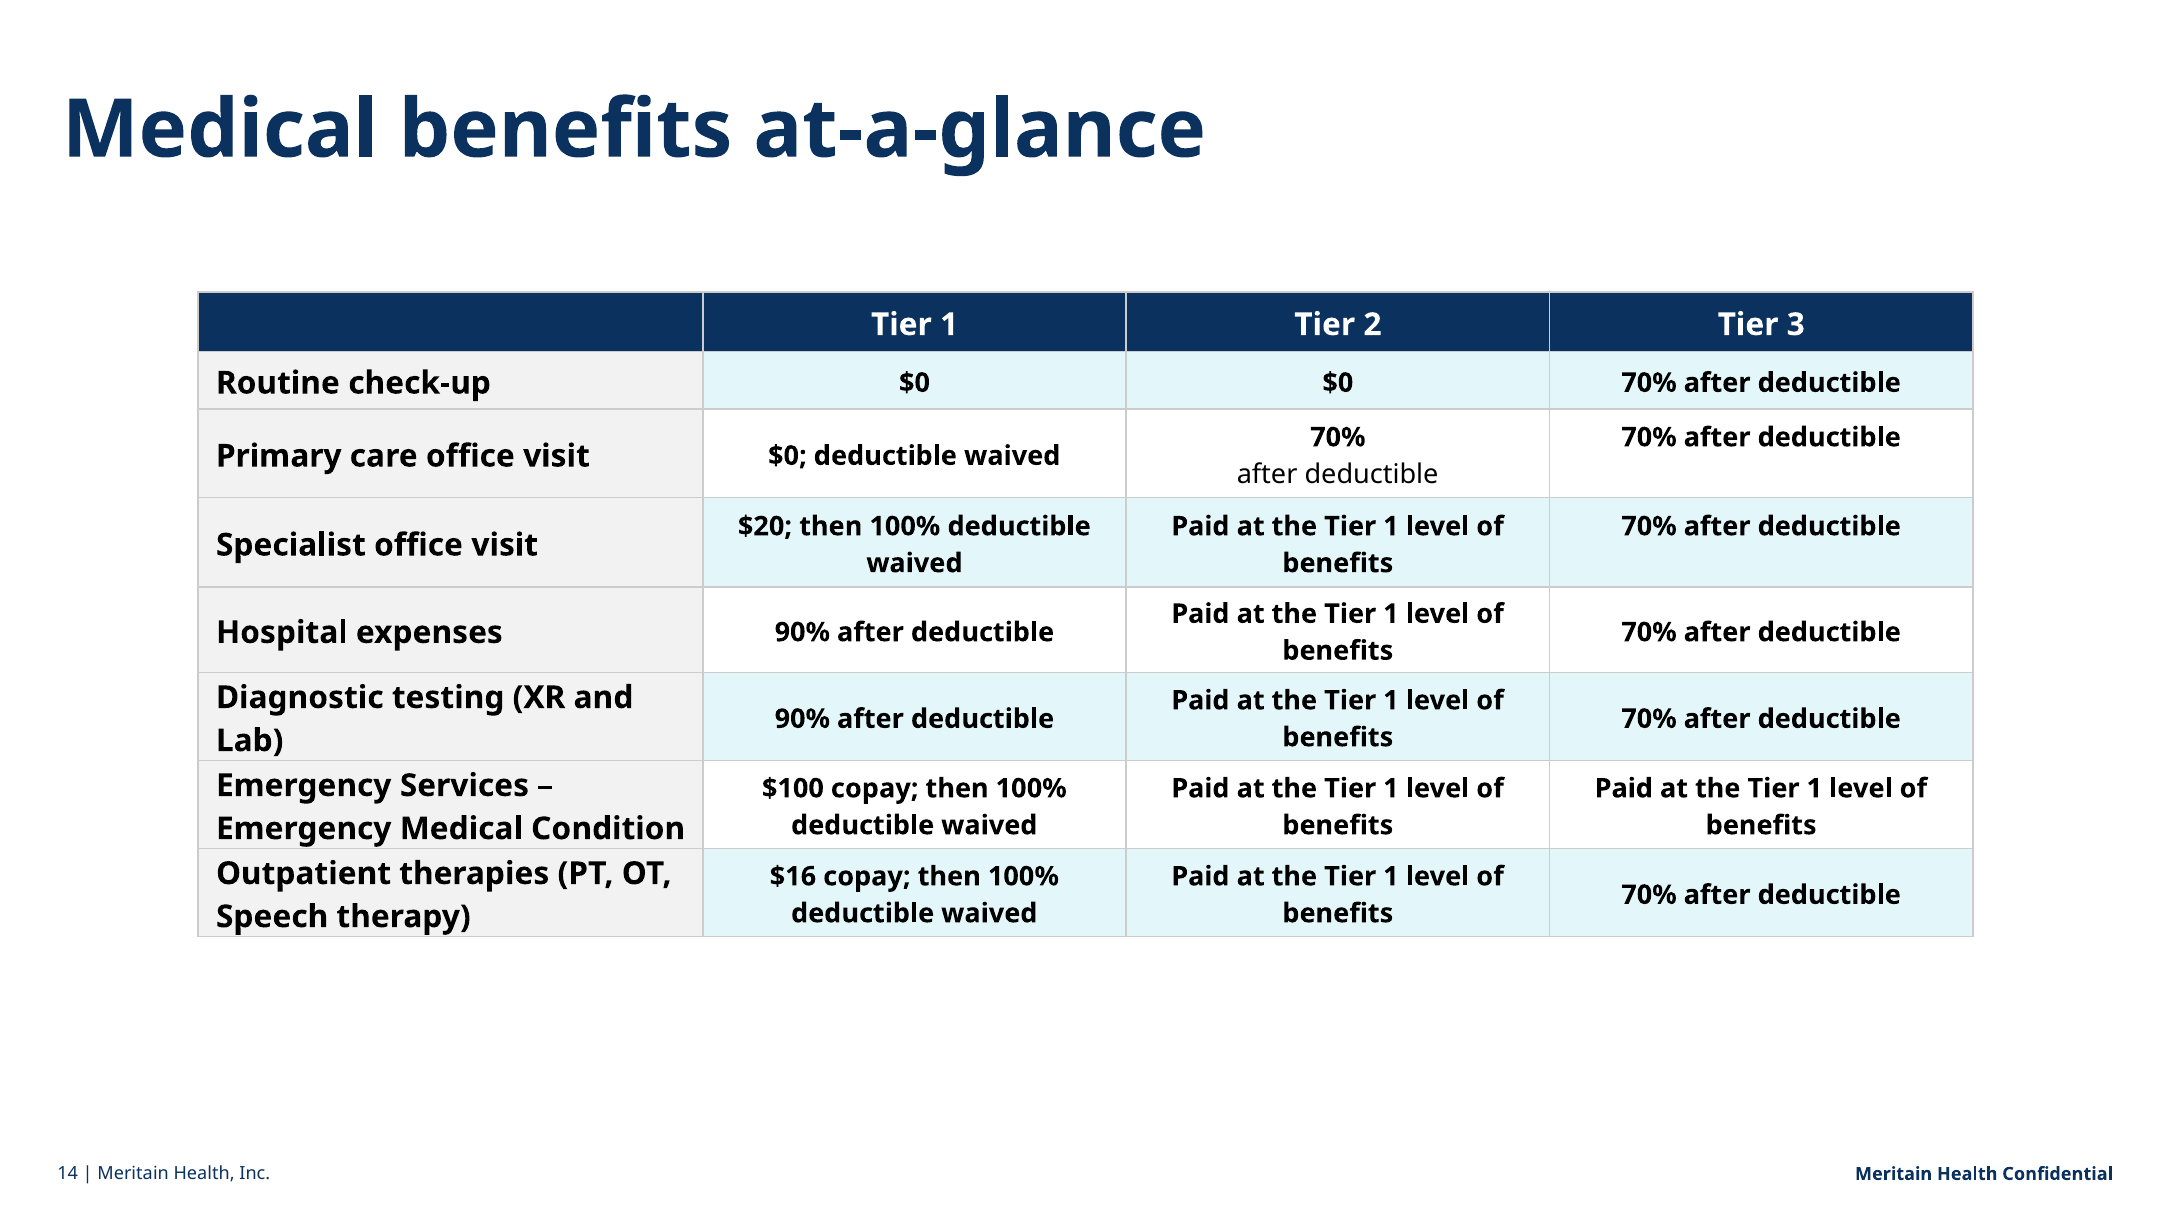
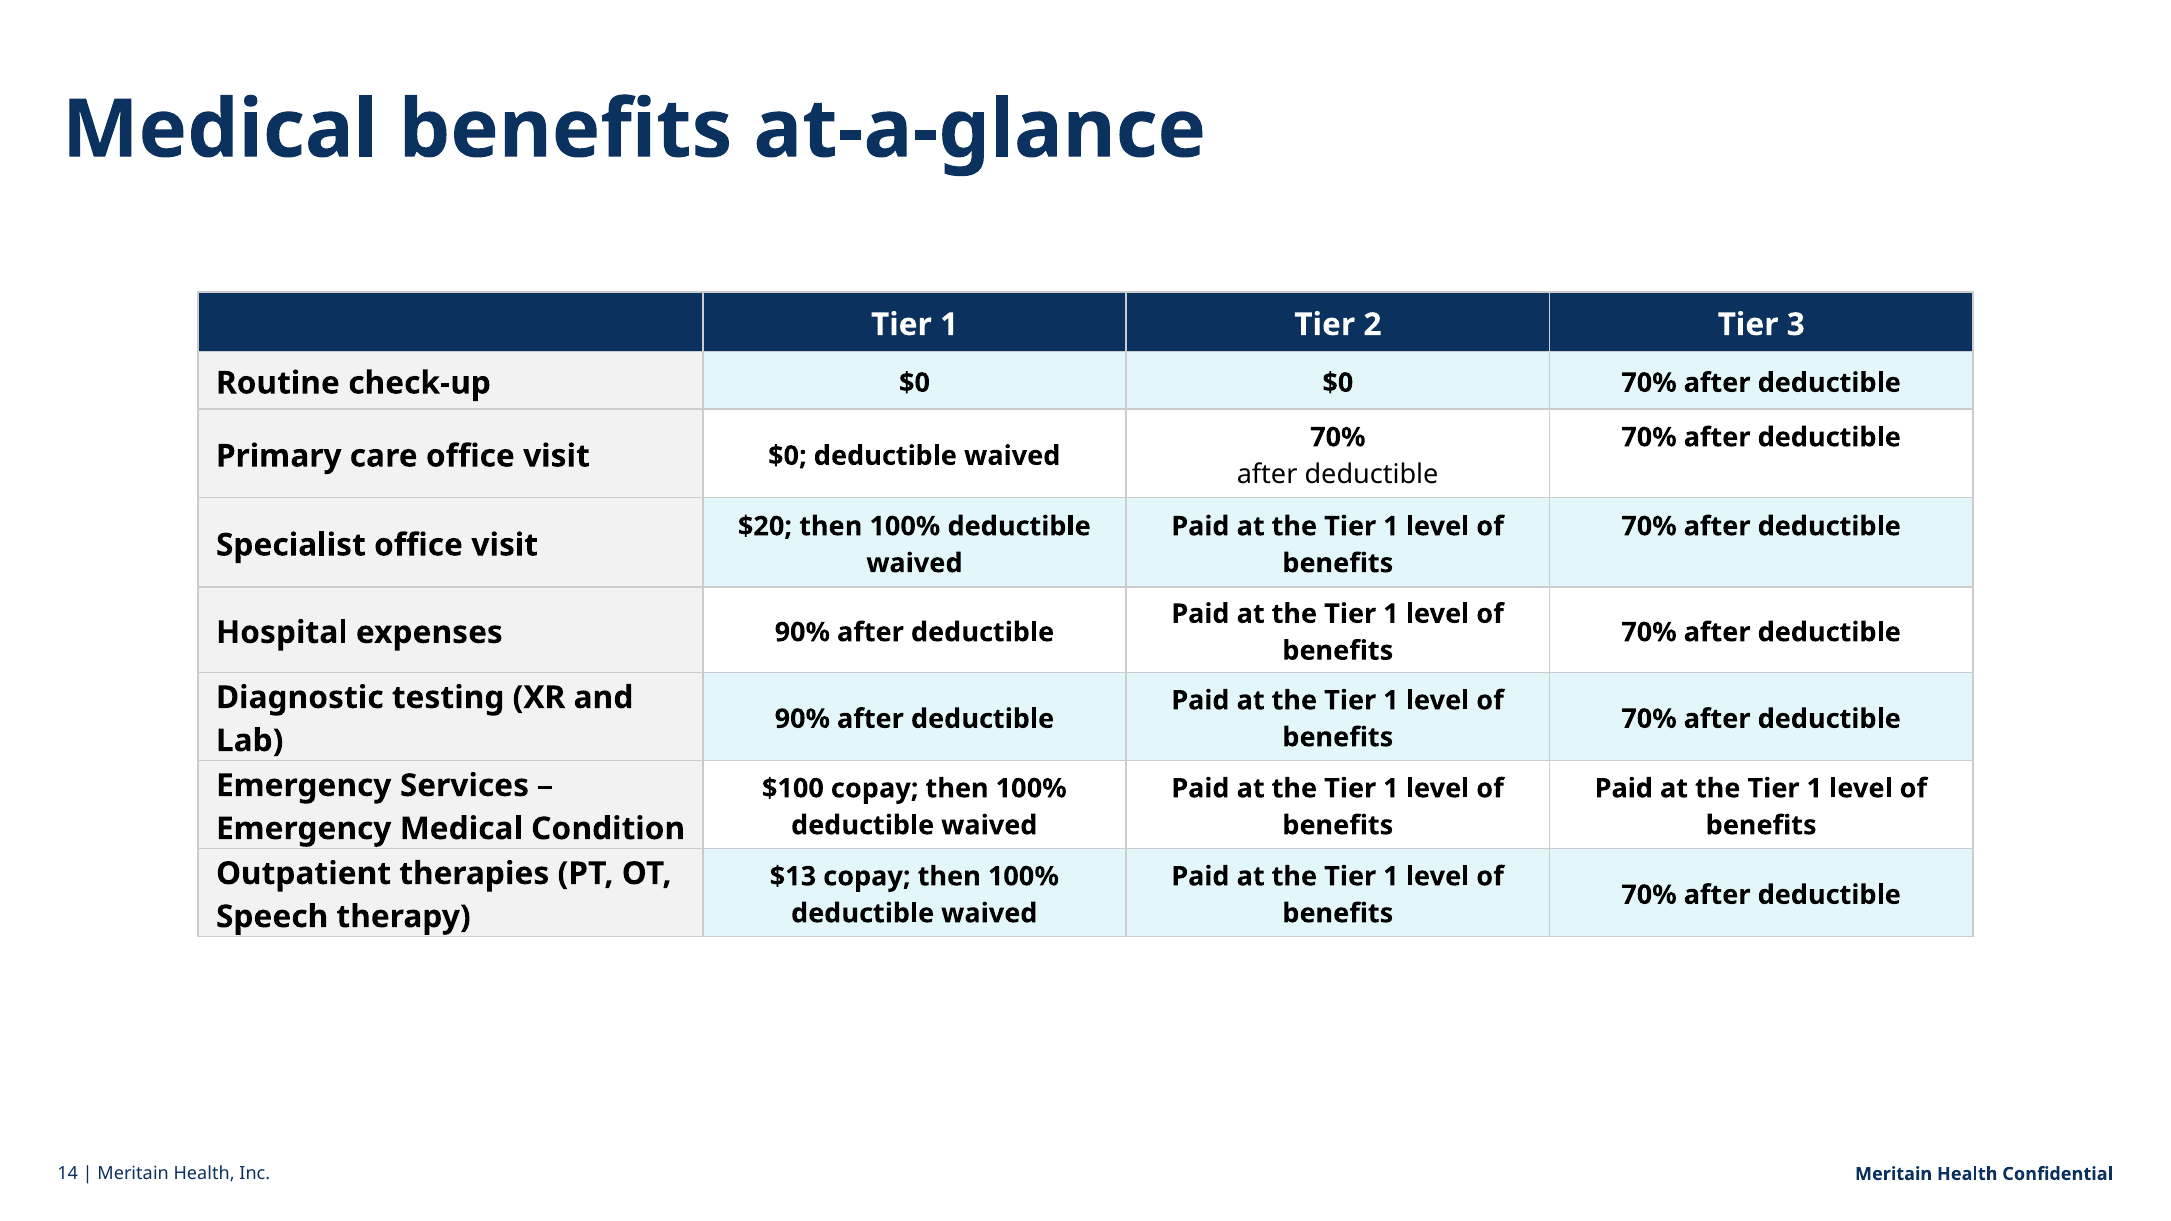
$16: $16 -> $13
